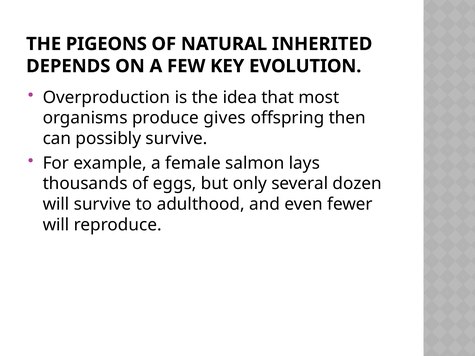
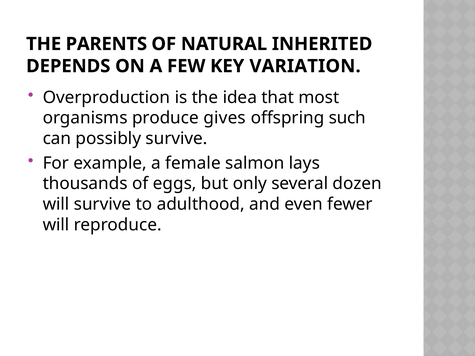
PIGEONS: PIGEONS -> PARENTS
EVOLUTION: EVOLUTION -> VARIATION
then: then -> such
